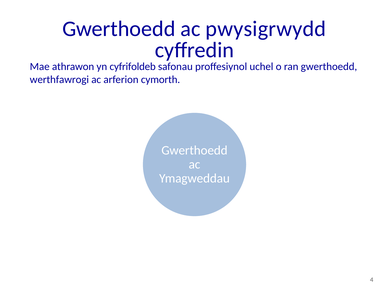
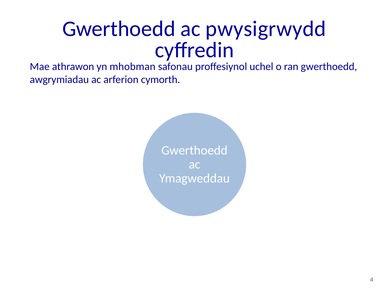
cyfrifoldeb: cyfrifoldeb -> mhobman
werthfawrogi: werthfawrogi -> awgrymiadau
